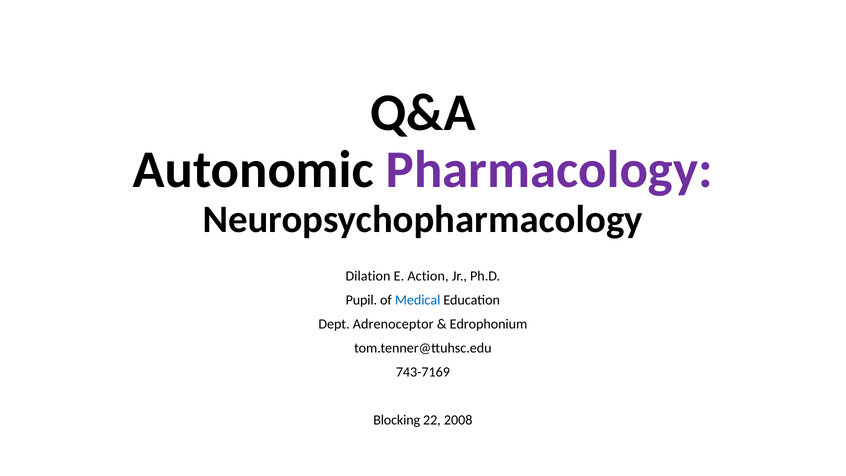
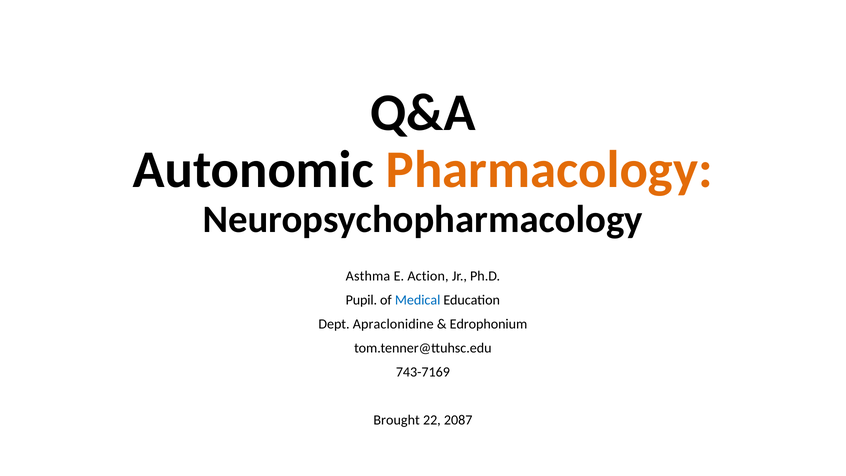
Pharmacology colour: purple -> orange
Dilation: Dilation -> Asthma
Adrenoceptor: Adrenoceptor -> Apraclonidine
Blocking: Blocking -> Brought
2008: 2008 -> 2087
